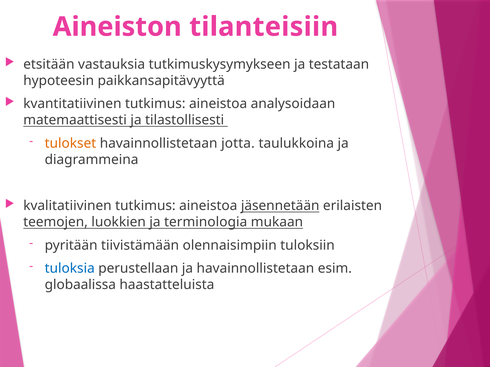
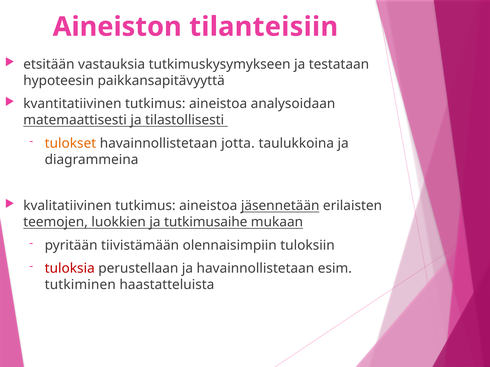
terminologia: terminologia -> tutkimusaihe
tuloksia colour: blue -> red
globaalissa: globaalissa -> tutkiminen
